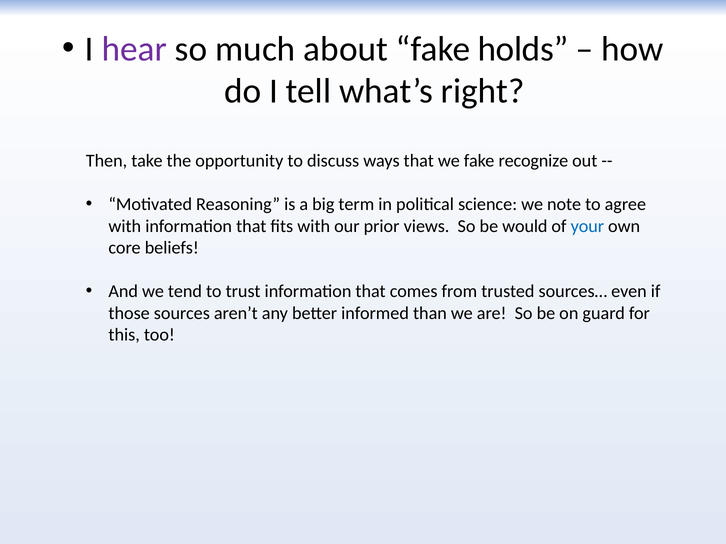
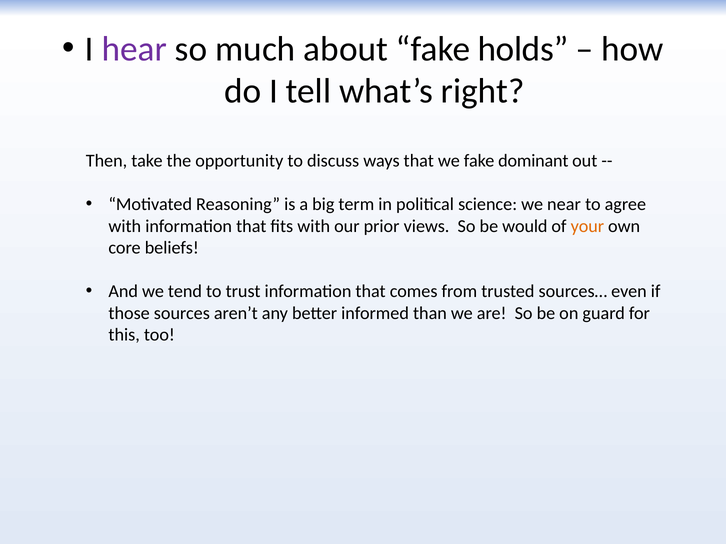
recognize: recognize -> dominant
note: note -> near
your colour: blue -> orange
